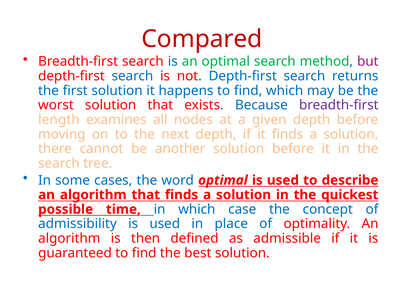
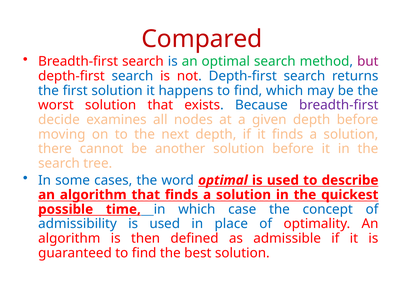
length: length -> decide
